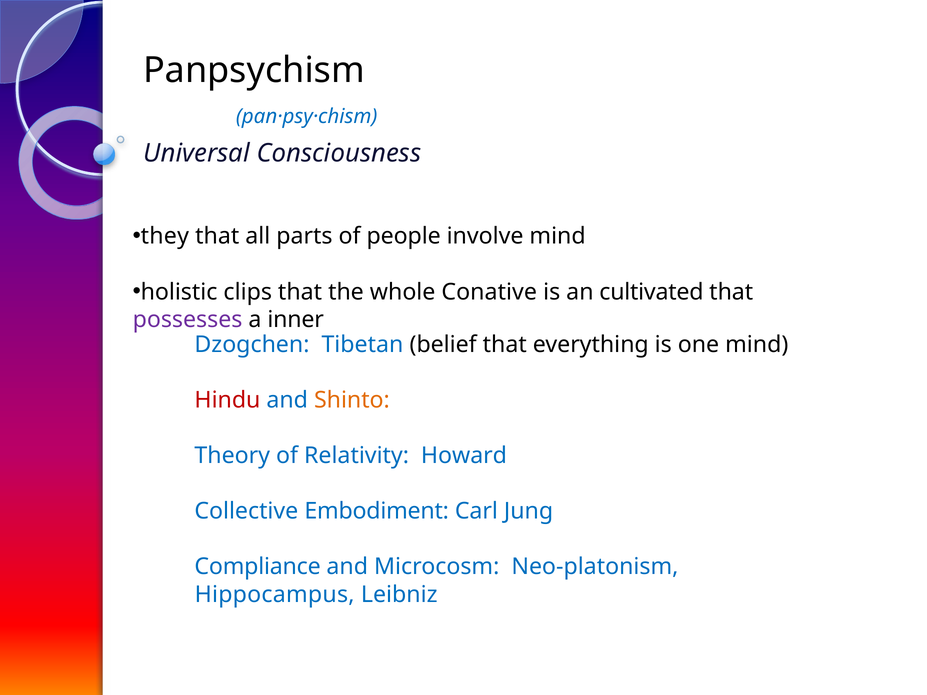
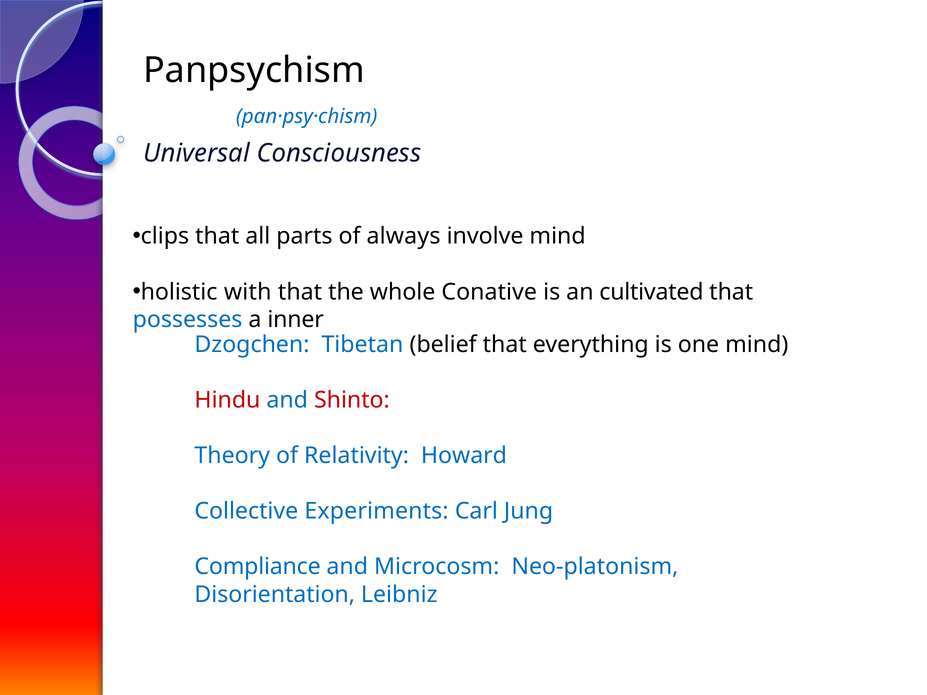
they: they -> clips
people: people -> always
clips: clips -> with
possesses colour: purple -> blue
Shinto colour: orange -> red
Embodiment: Embodiment -> Experiments
Hippocampus: Hippocampus -> Disorientation
